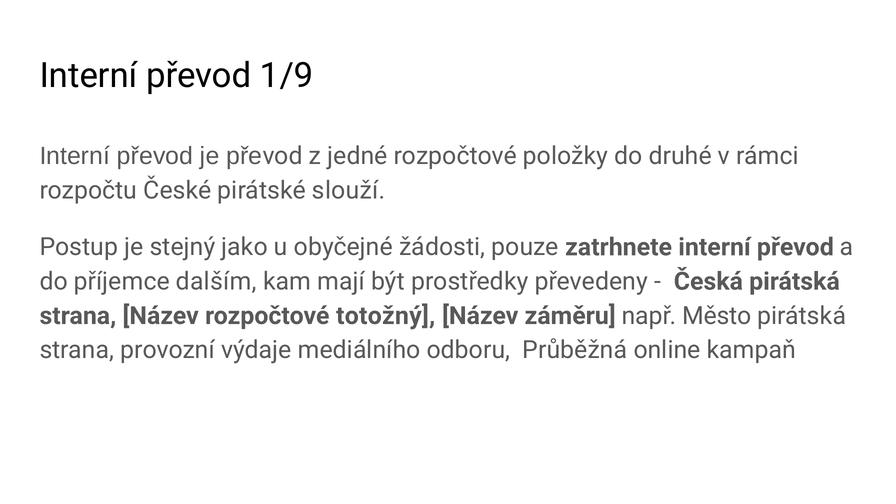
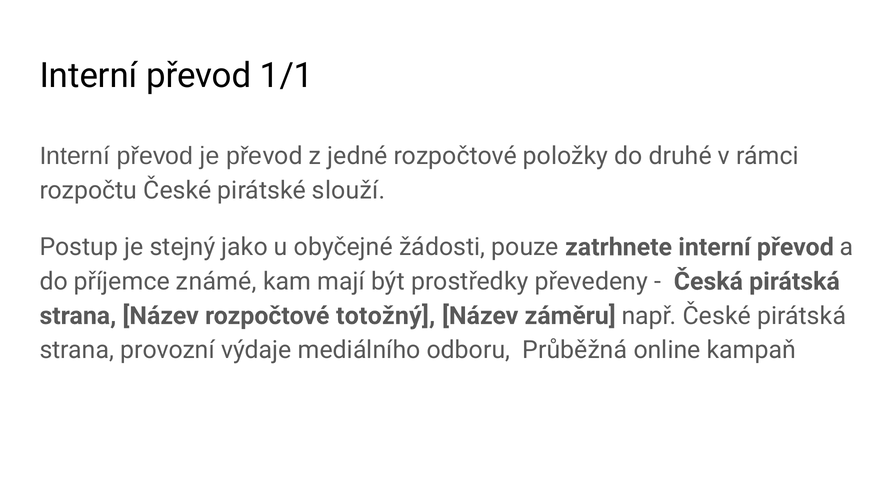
1/9: 1/9 -> 1/1
dalším: dalším -> známé
např Město: Město -> České
